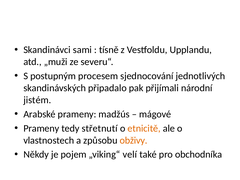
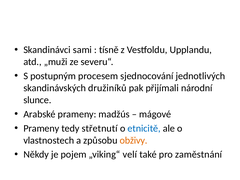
připadalo: připadalo -> družiníků
jistém: jistém -> slunce
etnicitě colour: orange -> blue
obchodníka: obchodníka -> zaměstnání
